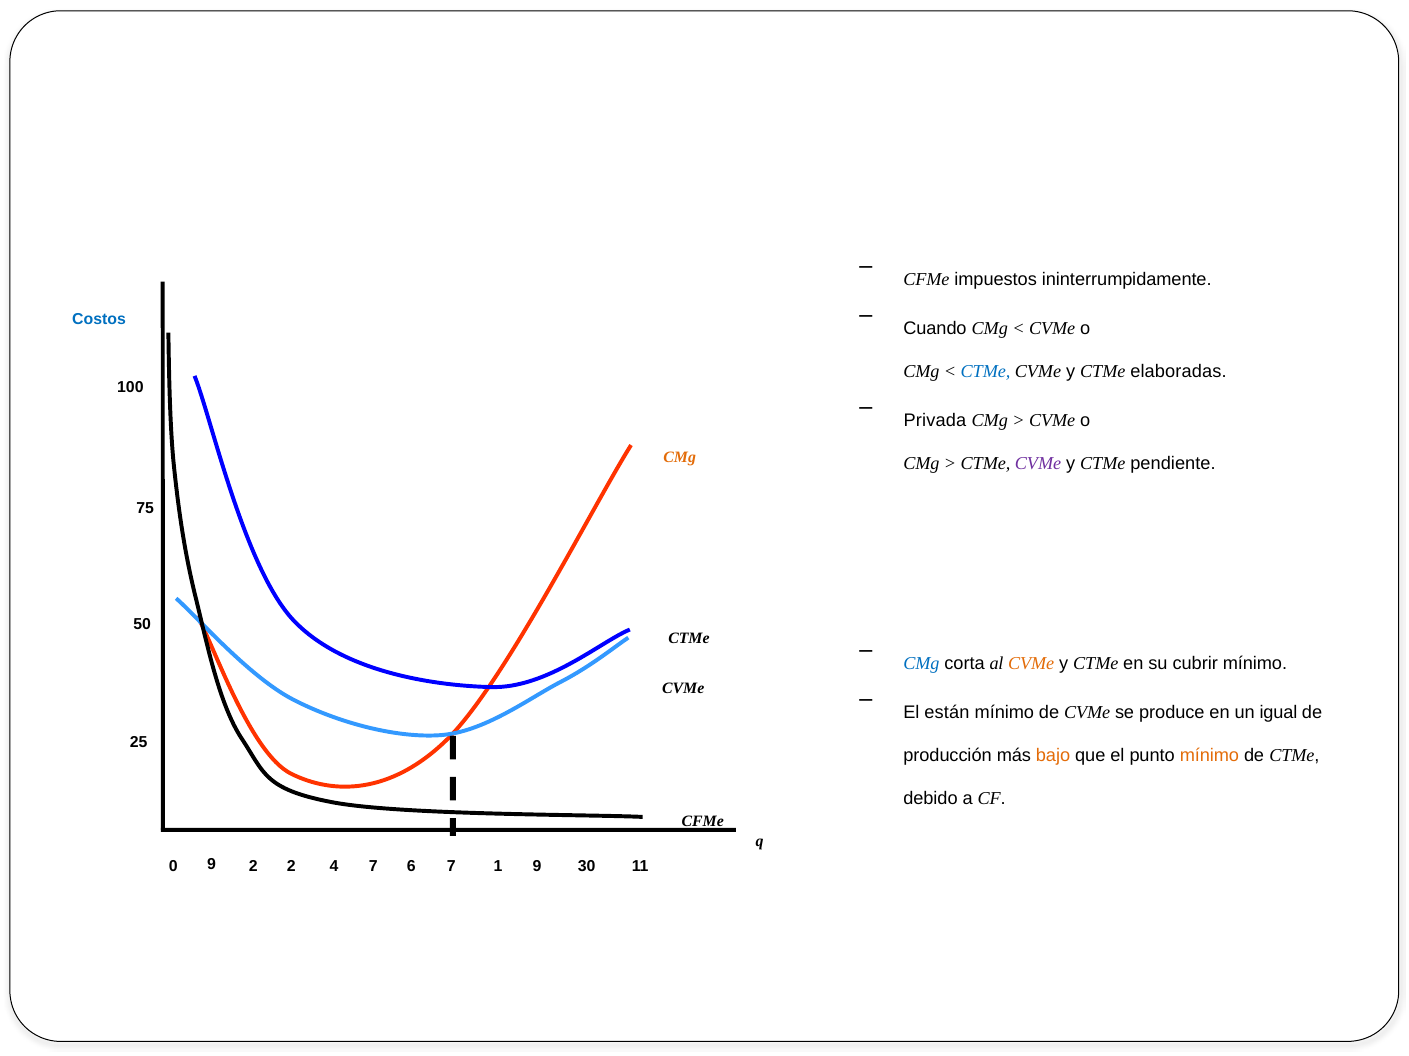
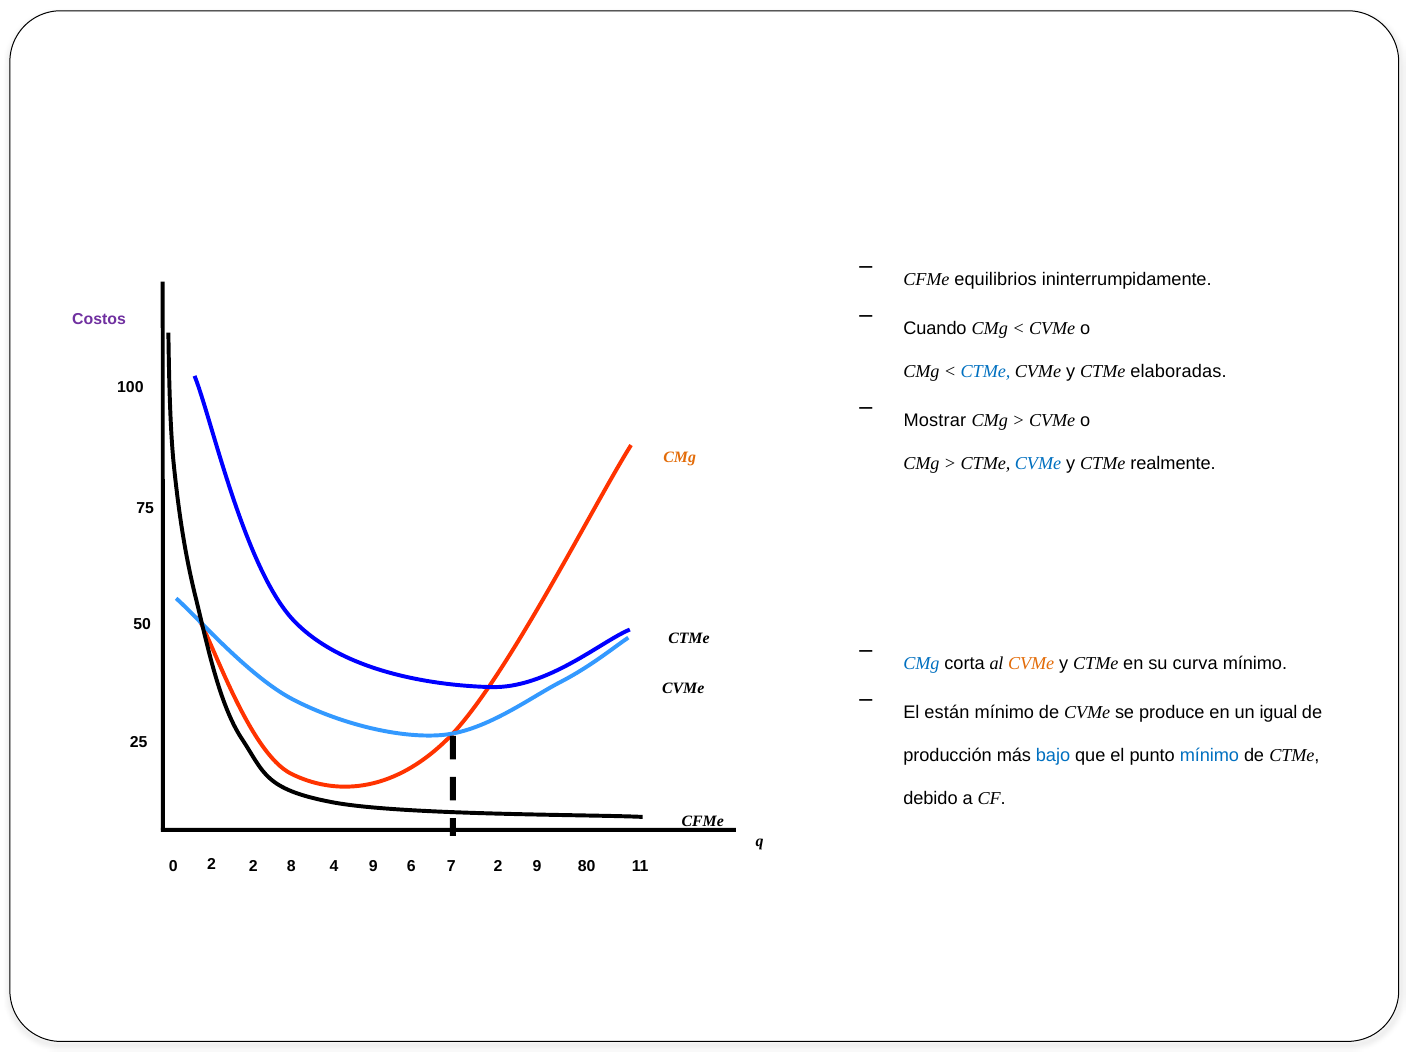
impuestos: impuestos -> equilibrios
Costos colour: blue -> purple
Privada: Privada -> Mostrar
CVMe at (1038, 464) colour: purple -> blue
pendiente: pendiente -> realmente
cubrir: cubrir -> curva
bajo colour: orange -> blue
mínimo at (1209, 756) colour: orange -> blue
0 9: 9 -> 2
2 2: 2 -> 8
4 7: 7 -> 9
7 1: 1 -> 2
30: 30 -> 80
